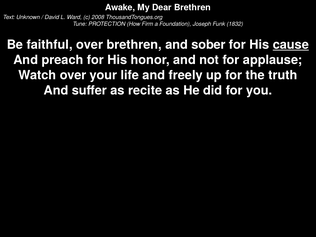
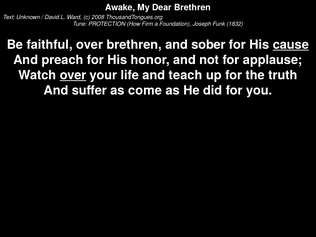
over at (73, 75) underline: none -> present
freely: freely -> teach
recite: recite -> come
